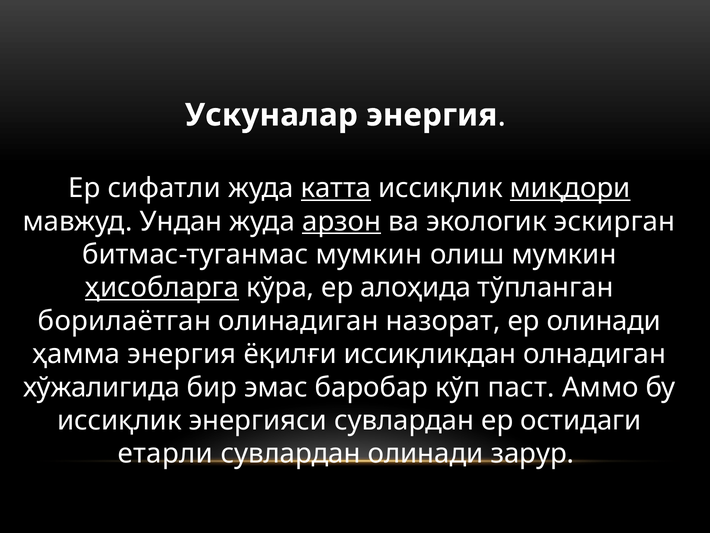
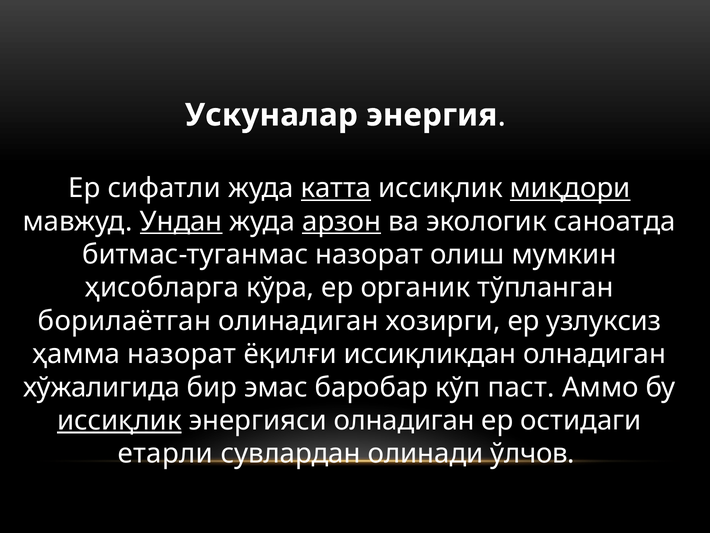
Ундан underline: none -> present
эскирган: эскирган -> саноатда
битмас-туганмас мумкин: мумкин -> назорат
ҳисобларга underline: present -> none
алоҳида: алоҳида -> органик
назорат: назорат -> хозирги
ер олинади: олинади -> узлуксиз
ҳамма энергия: энергия -> назорат
иссиқлик at (119, 420) underline: none -> present
энергияси сувлардан: сувлардан -> олнадиган
зарур: зарур -> ўлчов
